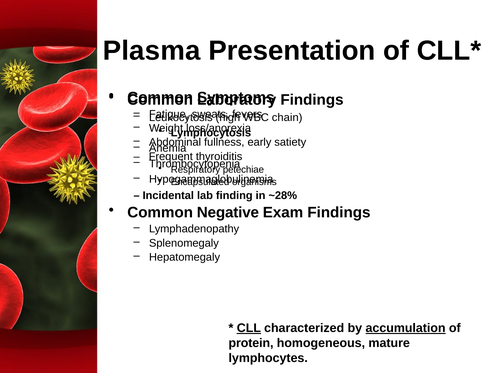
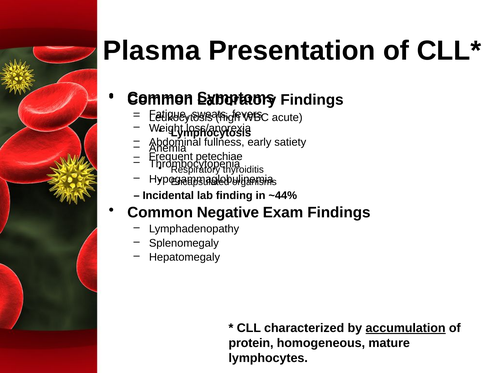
chain: chain -> acute
thyroiditis: thyroiditis -> petechiae
petechiae: petechiae -> thyroiditis
~28%: ~28% -> ~44%
CLL underline: present -> none
